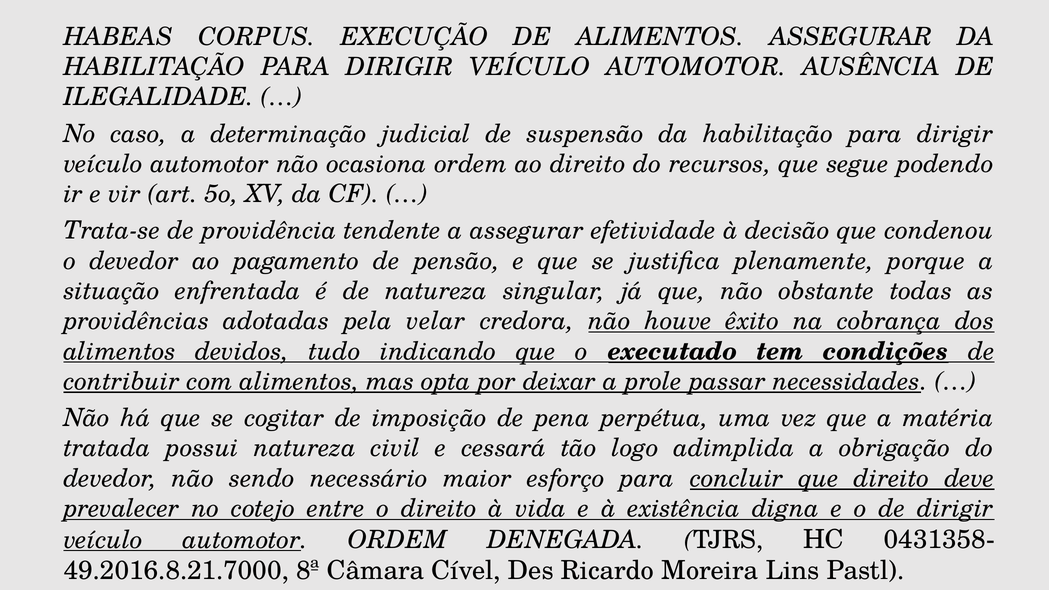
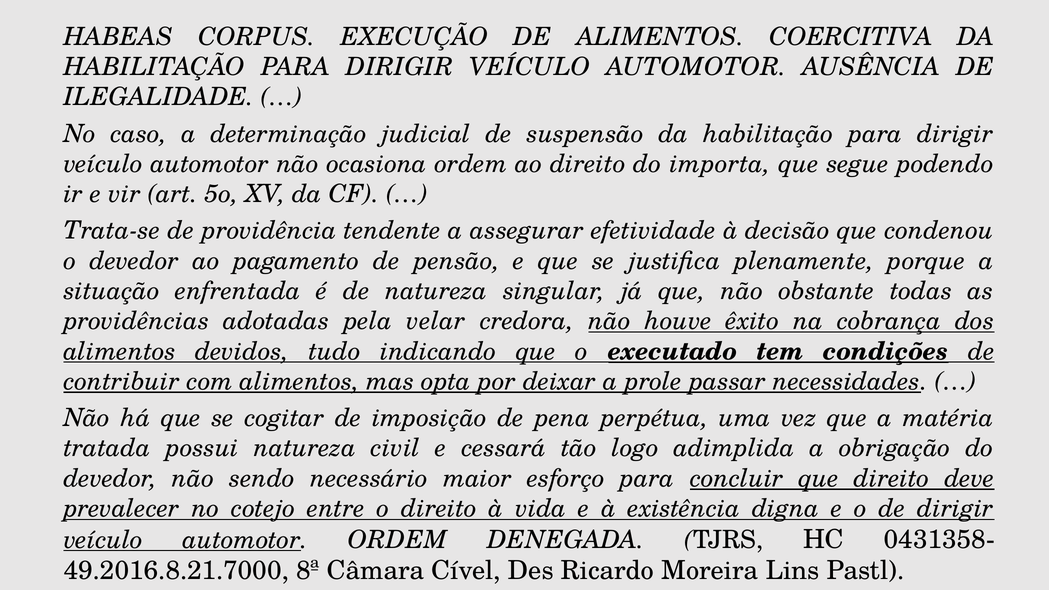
ALIMENTOS ASSEGURAR: ASSEGURAR -> COERCITIVA
recursos: recursos -> importa
